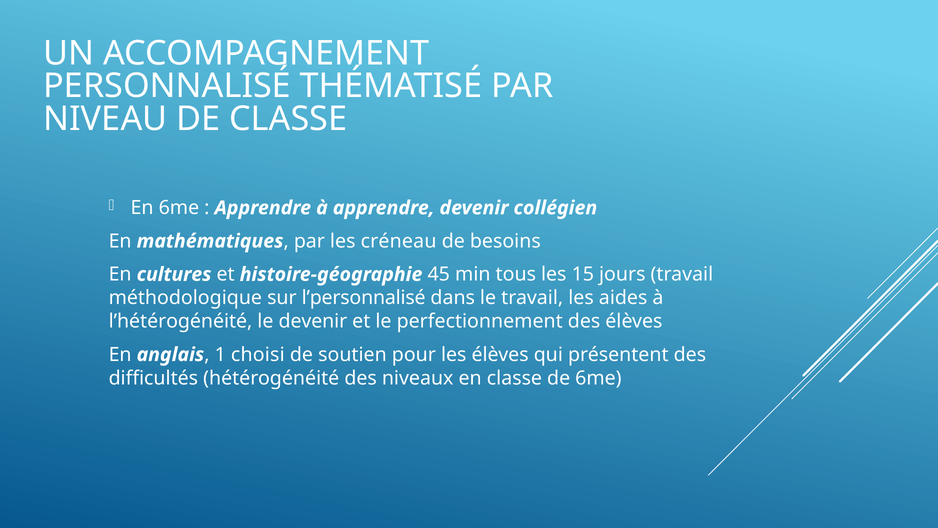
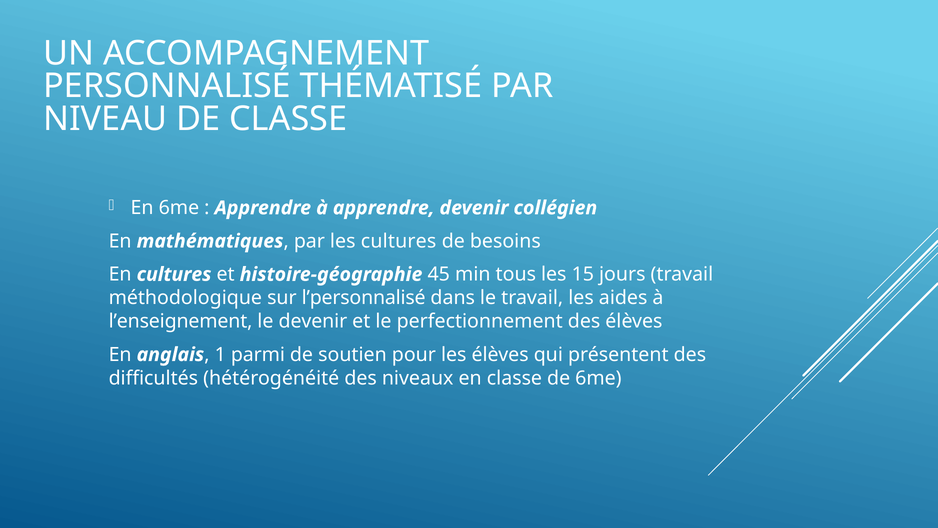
les créneau: créneau -> cultures
l’hétérogénéité: l’hétérogénéité -> l’enseignement
choisi: choisi -> parmi
